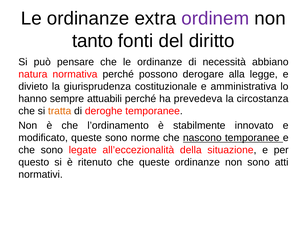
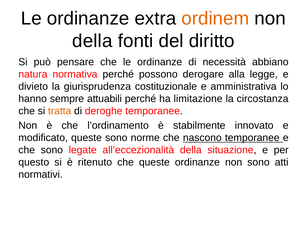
ordinem colour: purple -> orange
tanto at (93, 41): tanto -> della
prevedeva: prevedeva -> limitazione
